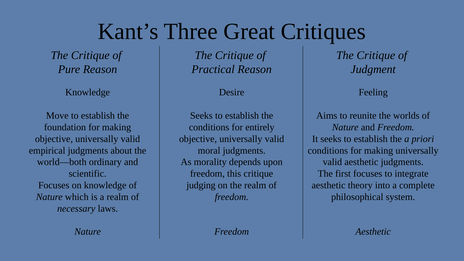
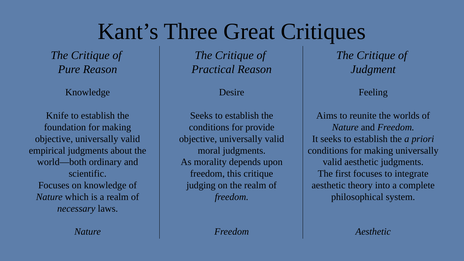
Move: Move -> Knife
entirely: entirely -> provide
